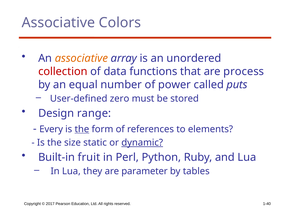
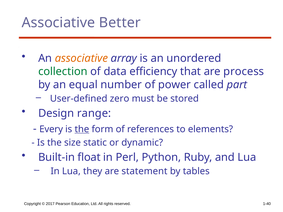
Colors: Colors -> Better
collection colour: red -> green
functions: functions -> efficiency
puts: puts -> part
dynamic underline: present -> none
fruit: fruit -> float
parameter: parameter -> statement
